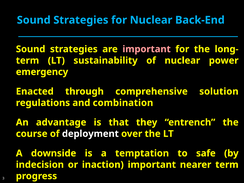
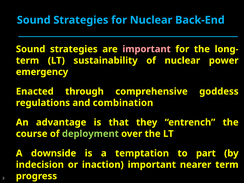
solution: solution -> goddess
deployment colour: white -> light green
safe: safe -> part
